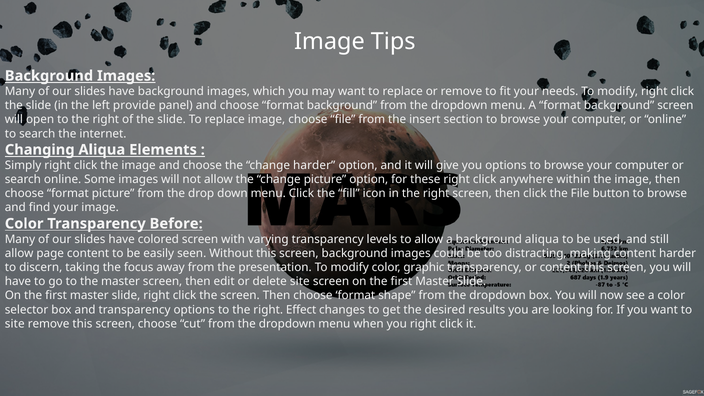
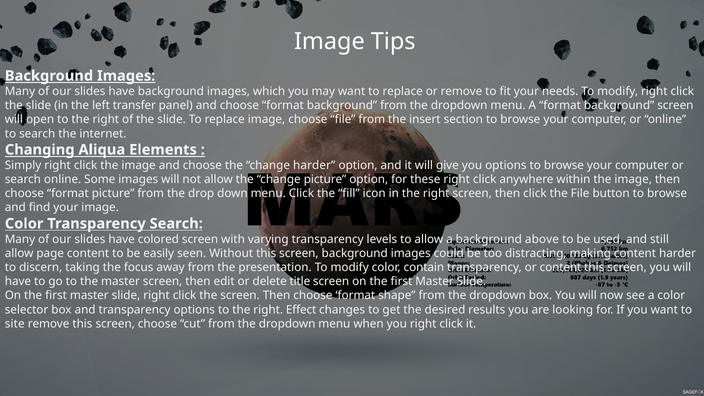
provide: provide -> transfer
Transparency Before: Before -> Search
background aliqua: aliqua -> above
graphic: graphic -> contain
delete site: site -> title
